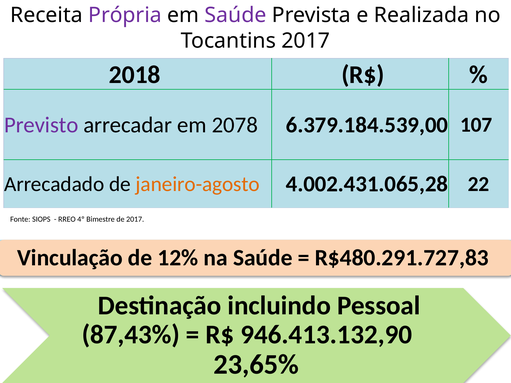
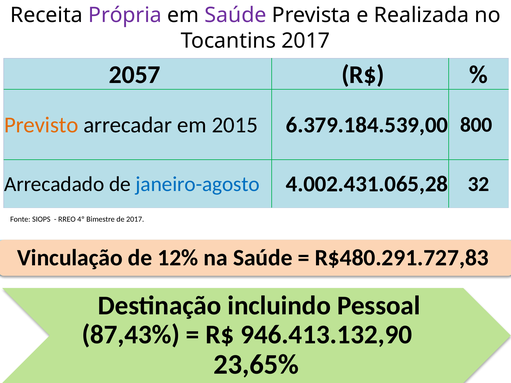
2018: 2018 -> 2057
Previsto colour: purple -> orange
2078: 2078 -> 2015
107: 107 -> 800
janeiro-agosto colour: orange -> blue
22: 22 -> 32
